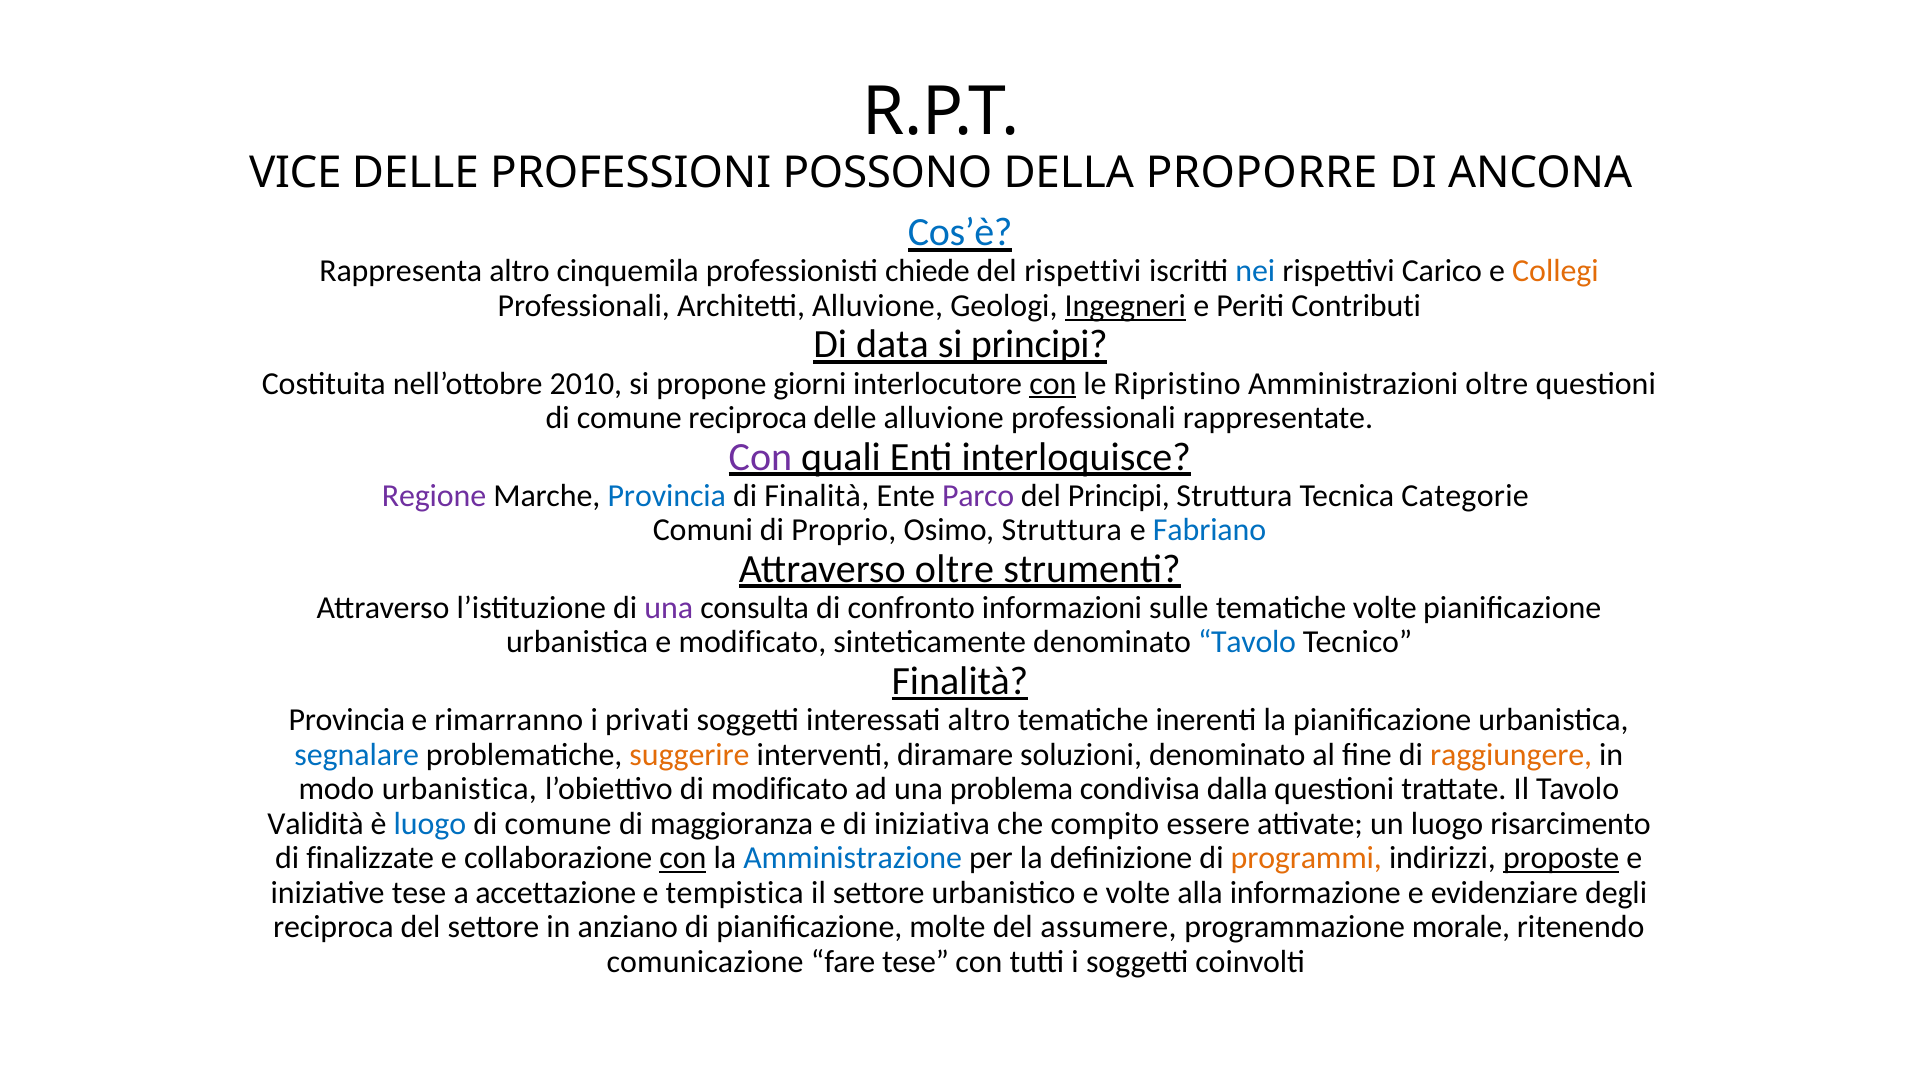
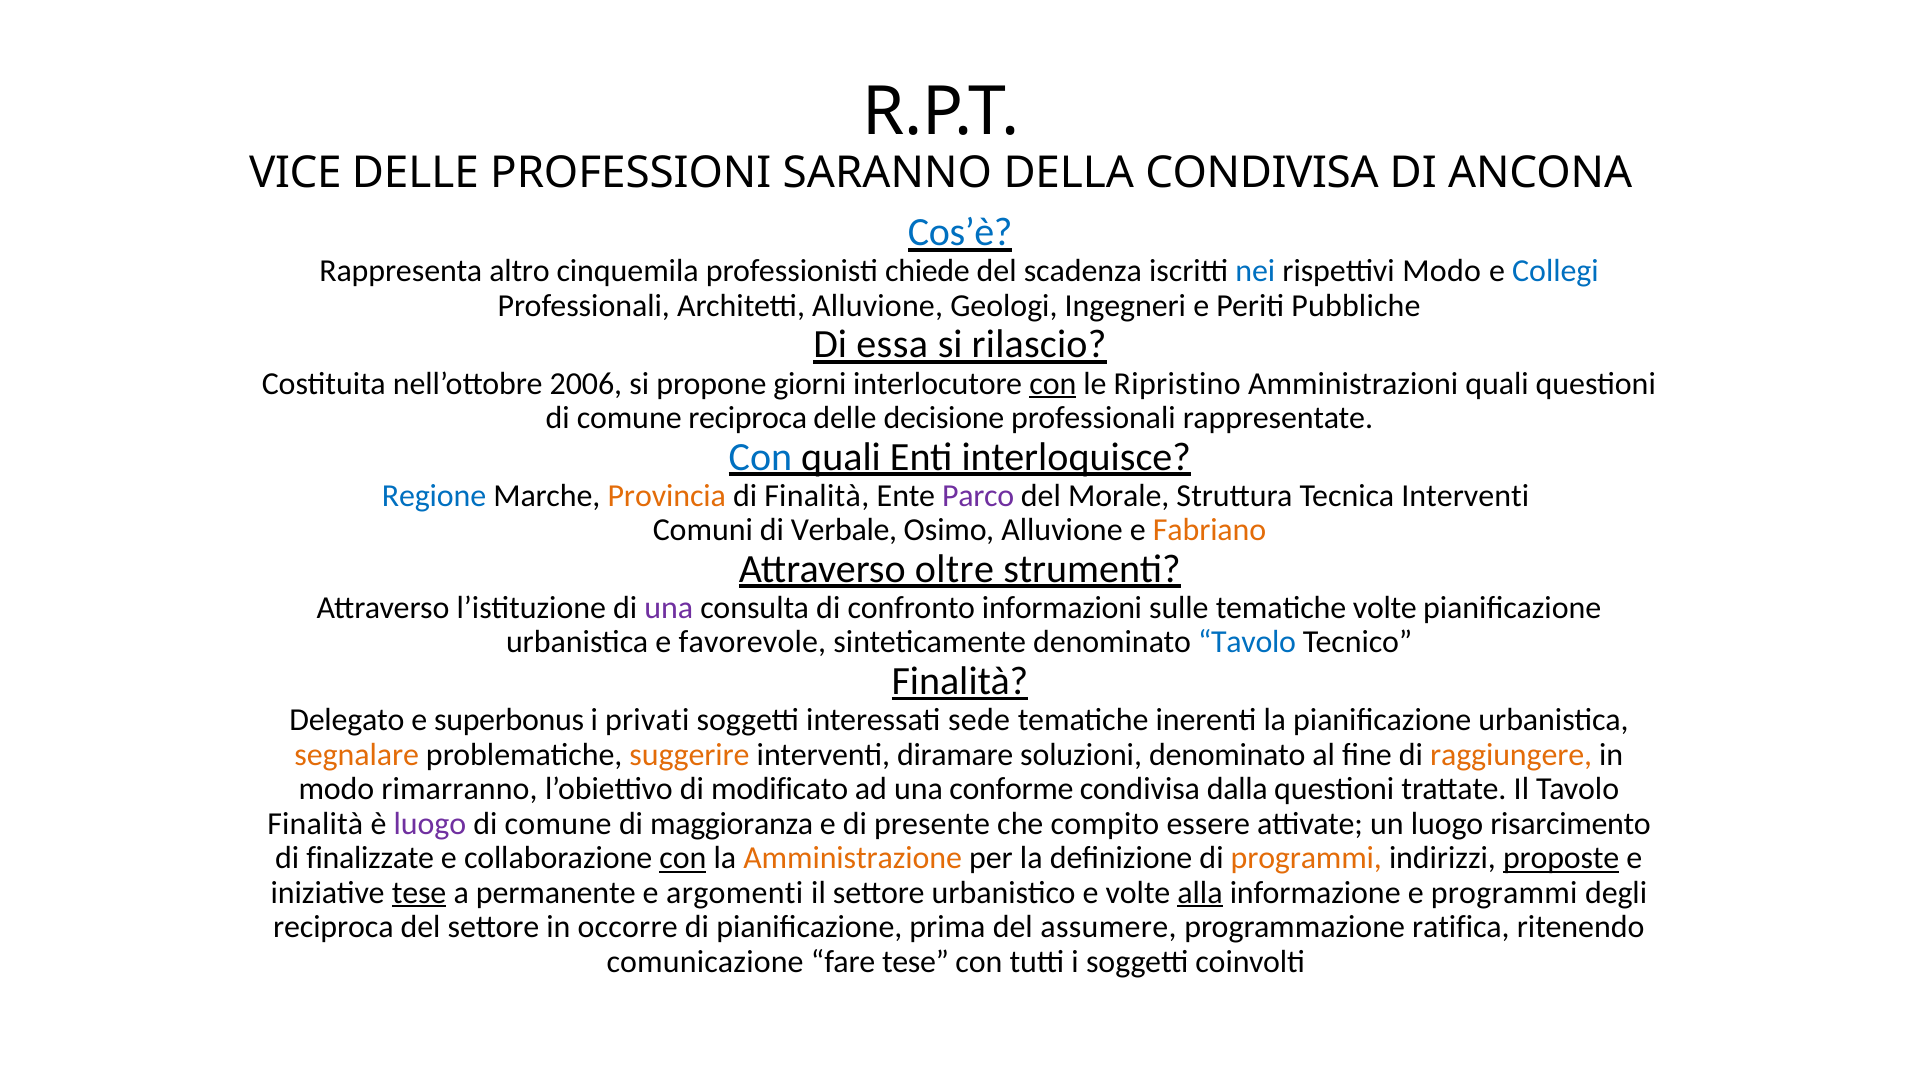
POSSONO: POSSONO -> SARANNO
DELLA PROPORRE: PROPORRE -> CONDIVISA
del rispettivi: rispettivi -> scadenza
rispettivi Carico: Carico -> Modo
Collegi colour: orange -> blue
Ingegneri underline: present -> none
Contributi: Contributi -> Pubbliche
data: data -> essa
si principi: principi -> rilascio
2010: 2010 -> 2006
Amministrazioni oltre: oltre -> quali
delle alluvione: alluvione -> decisione
Con at (760, 457) colour: purple -> blue
Regione colour: purple -> blue
Provincia at (667, 496) colour: blue -> orange
del Principi: Principi -> Morale
Tecnica Categorie: Categorie -> Interventi
Proprio: Proprio -> Verbale
Osimo Struttura: Struttura -> Alluvione
Fabriano colour: blue -> orange
e modificato: modificato -> favorevole
Provincia at (347, 720): Provincia -> Delegato
rimarranno: rimarranno -> superbonus
interessati altro: altro -> sede
segnalare colour: blue -> orange
modo urbanistica: urbanistica -> rimarranno
problema: problema -> conforme
Validità at (316, 824): Validità -> Finalità
luogo at (430, 824) colour: blue -> purple
iniziativa: iniziativa -> presente
Amministrazione colour: blue -> orange
tese at (419, 893) underline: none -> present
accettazione: accettazione -> permanente
tempistica: tempistica -> argomenti
alla underline: none -> present
e evidenziare: evidenziare -> programmi
anziano: anziano -> occorre
molte: molte -> prima
morale: morale -> ratifica
